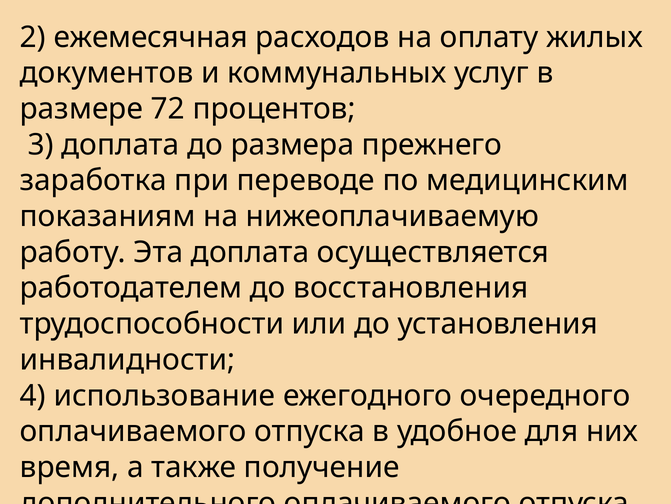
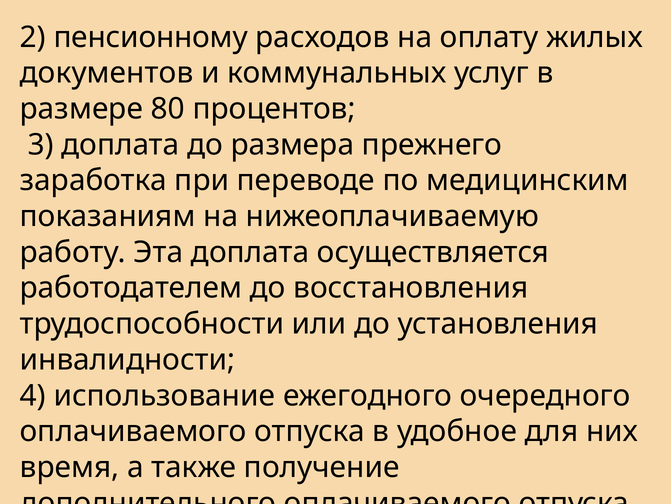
ежемесячная: ежемесячная -> пенсионному
72: 72 -> 80
